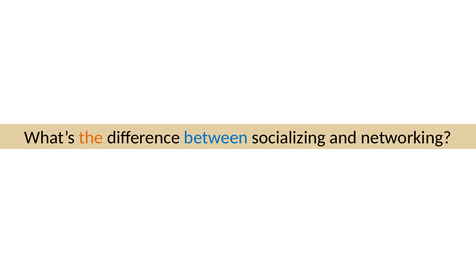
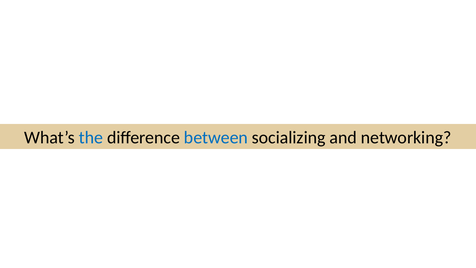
the colour: orange -> blue
